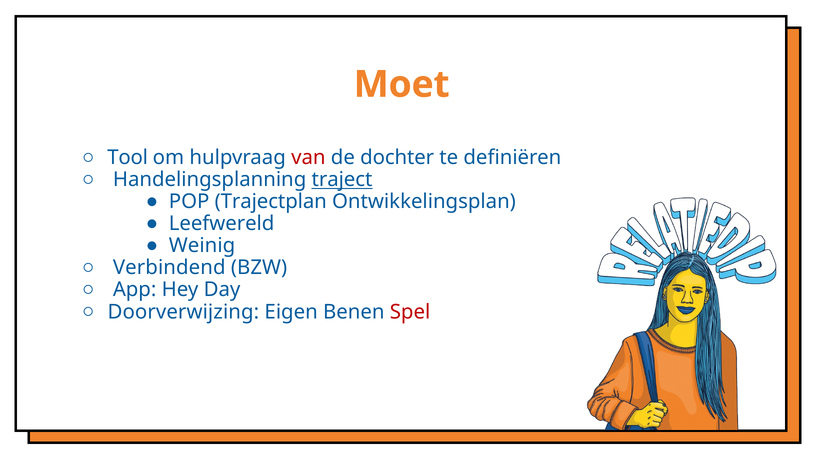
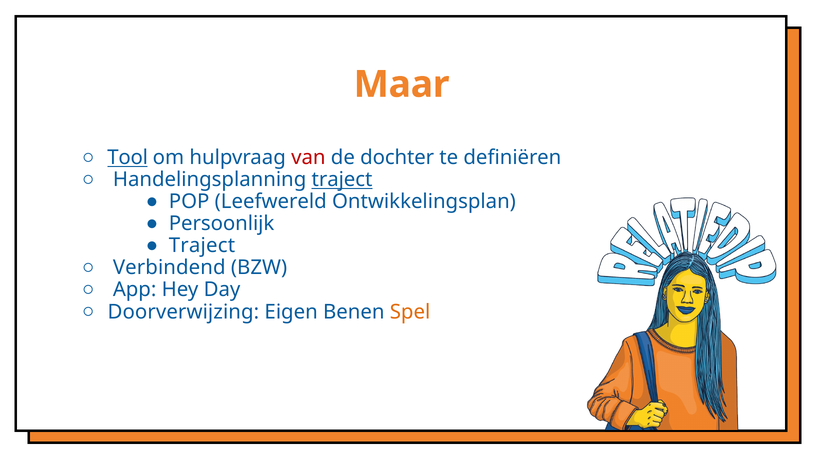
Moet: Moet -> Maar
Tool underline: none -> present
Trajectplan: Trajectplan -> Leefwereld
Leefwereld: Leefwereld -> Persoonlijk
Weinig at (202, 246): Weinig -> Traject
Spel colour: red -> orange
